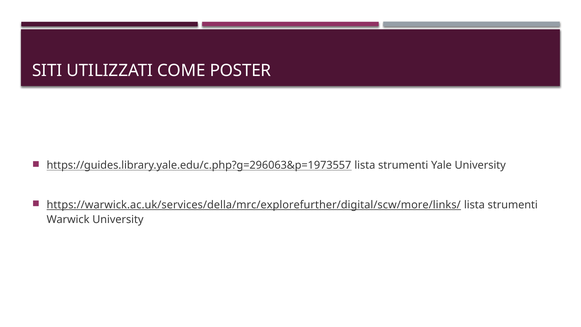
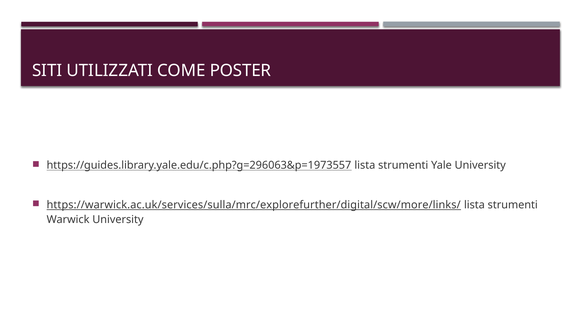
https://warwick.ac.uk/services/della/mrc/explorefurther/digital/scw/more/links/: https://warwick.ac.uk/services/della/mrc/explorefurther/digital/scw/more/links/ -> https://warwick.ac.uk/services/sulla/mrc/explorefurther/digital/scw/more/links/
